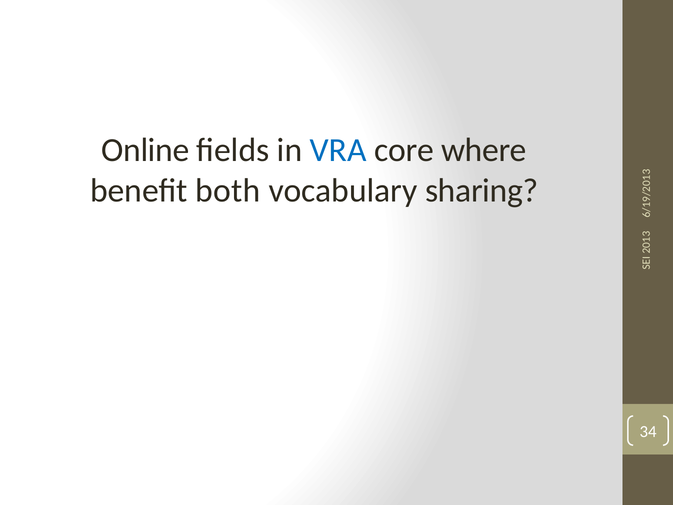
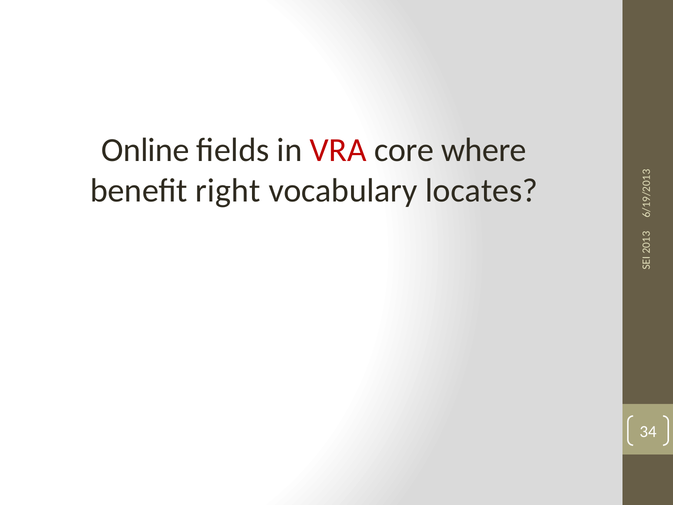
VRA colour: blue -> red
both: both -> right
sharing: sharing -> locates
